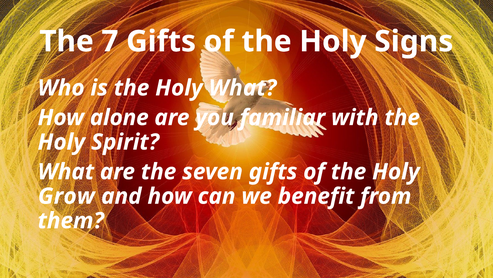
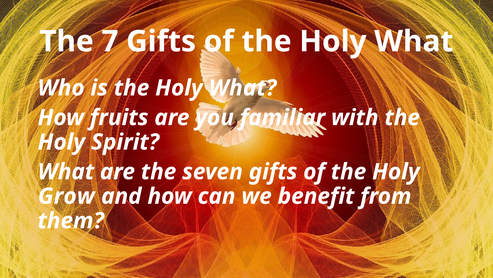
of the Holy Signs: Signs -> What
alone: alone -> fruits
